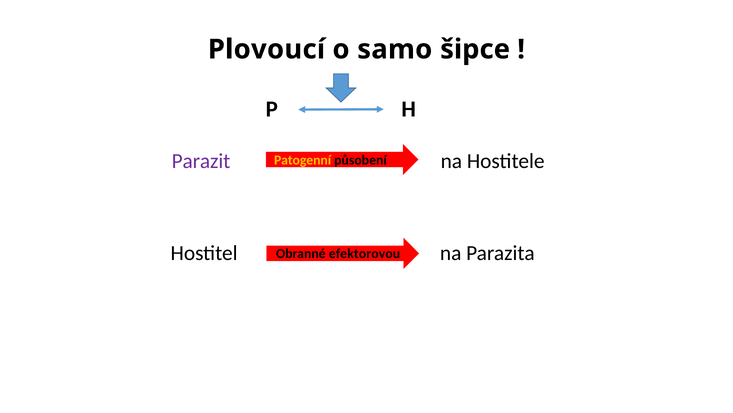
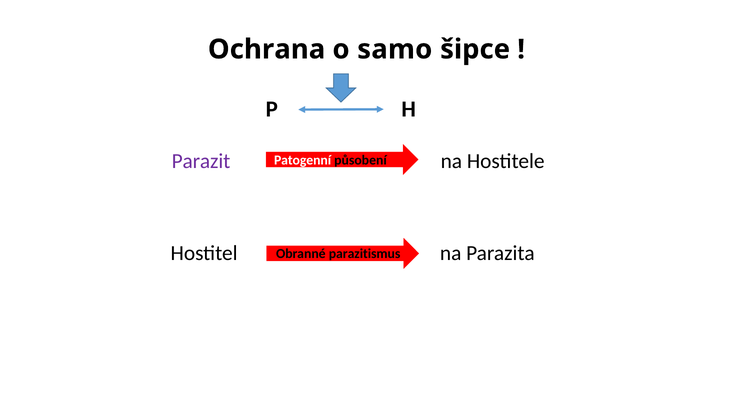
Plovoucí: Plovoucí -> Ochrana
Patogenní colour: yellow -> white
efektorovou: efektorovou -> parazitismus
